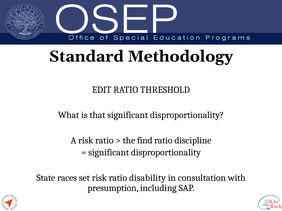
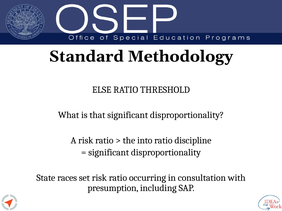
EDIT: EDIT -> ELSE
find: find -> into
disability: disability -> occurring
